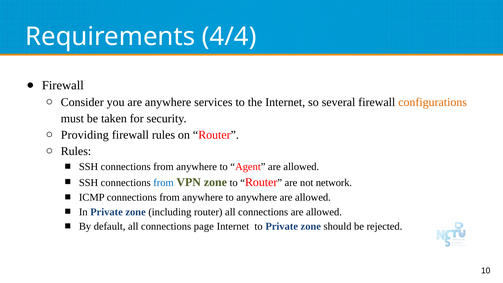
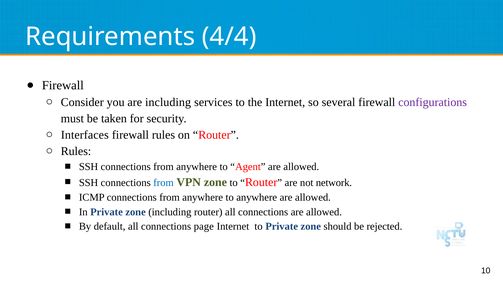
are anywhere: anywhere -> including
configurations colour: orange -> purple
Providing: Providing -> Interfaces
